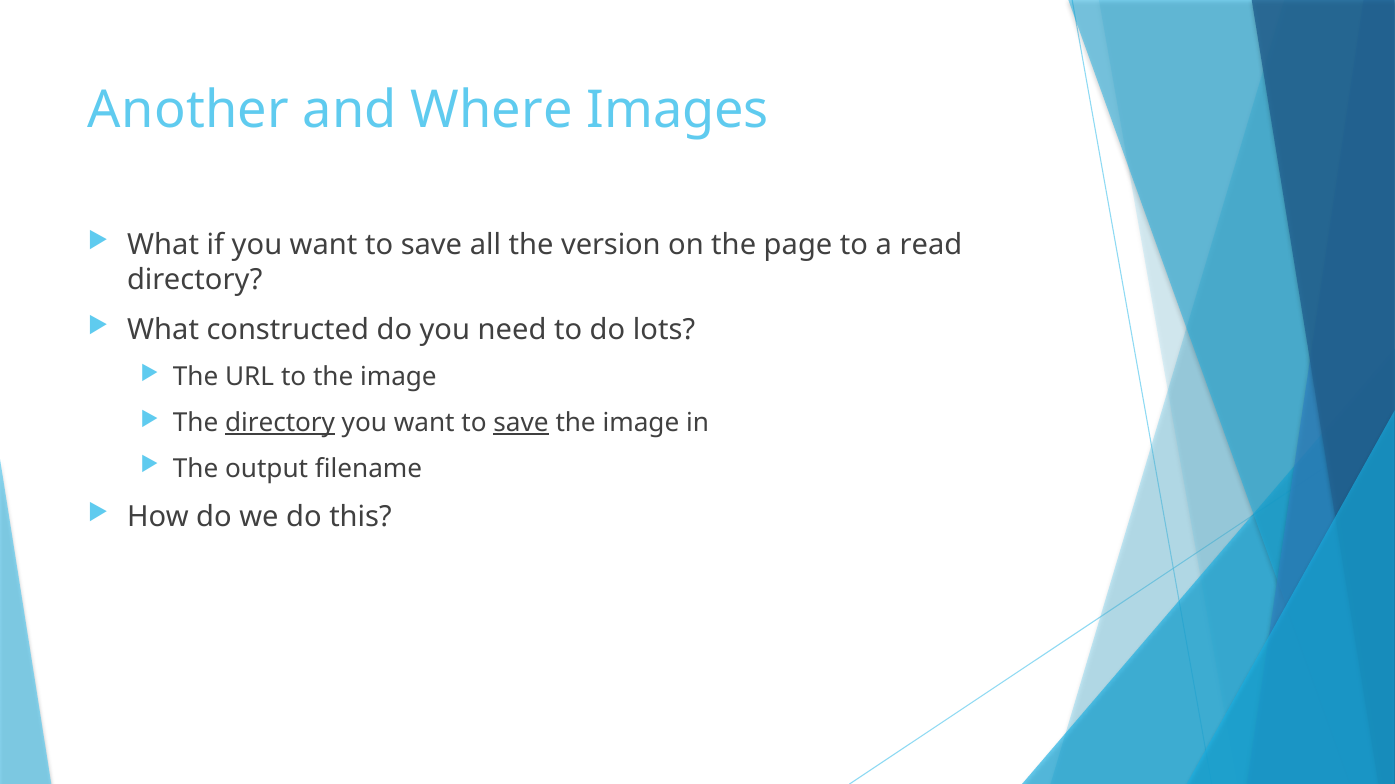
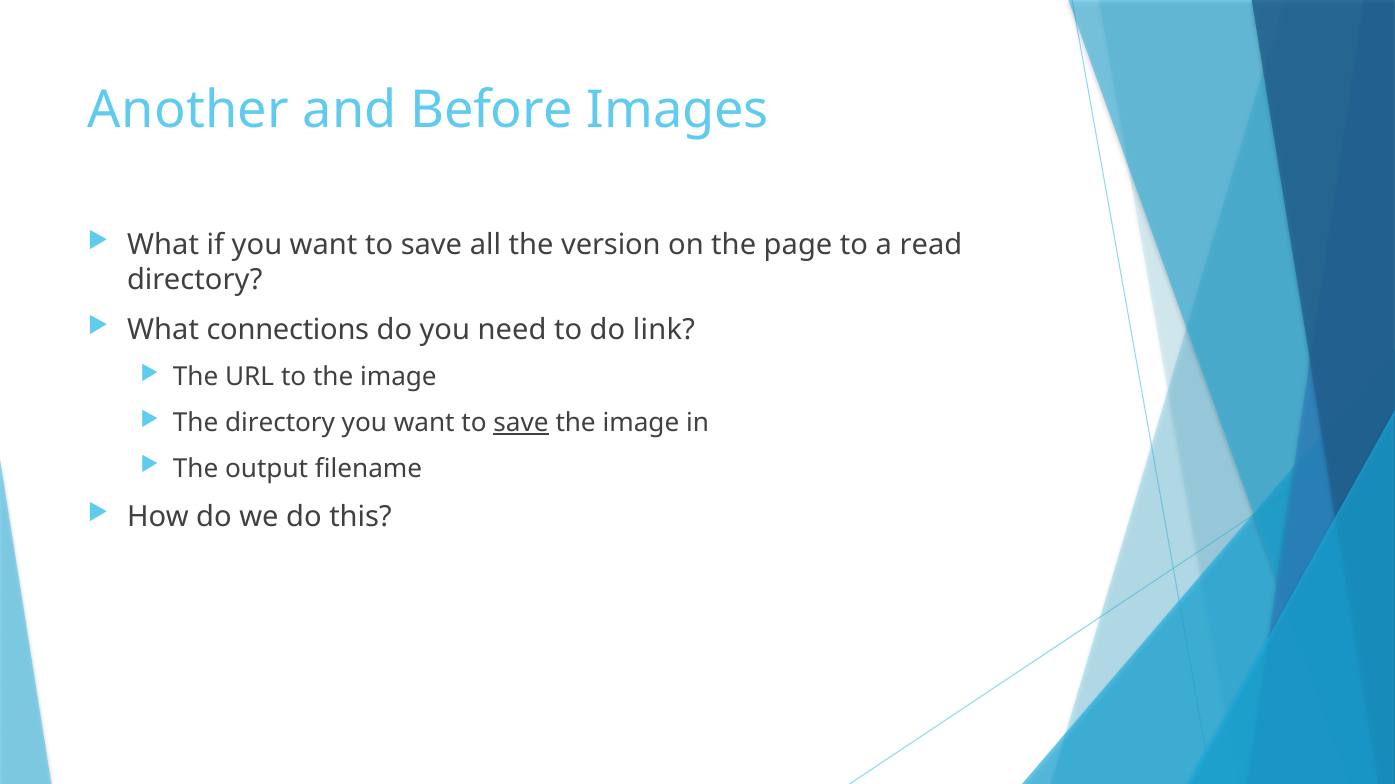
Where: Where -> Before
constructed: constructed -> connections
lots: lots -> link
directory at (280, 423) underline: present -> none
